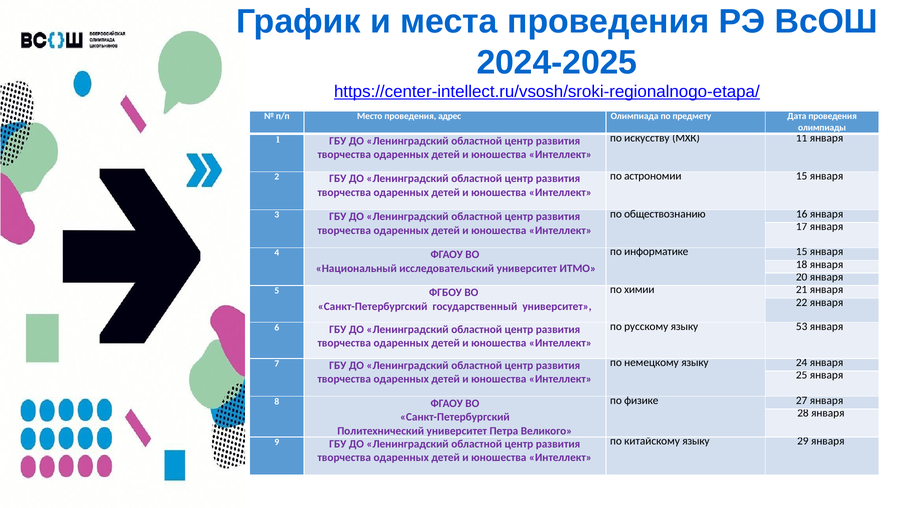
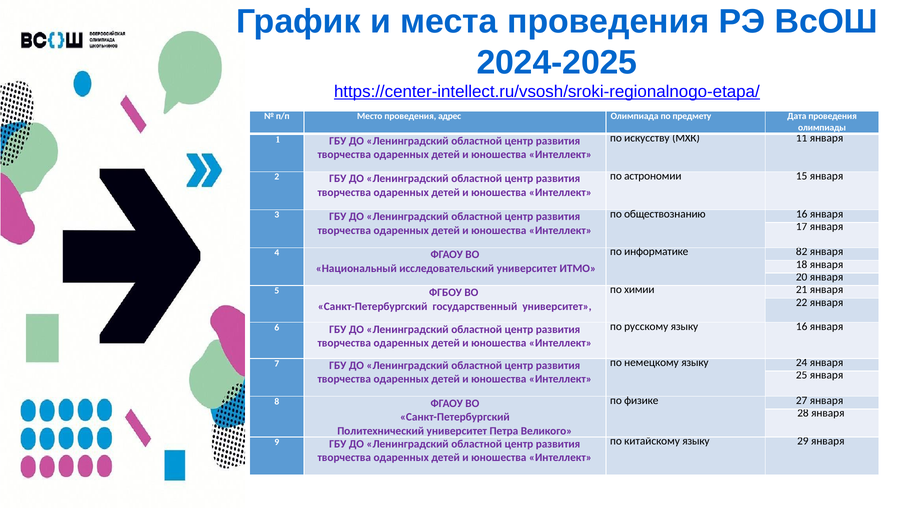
информатике 15: 15 -> 82
языку 53: 53 -> 16
